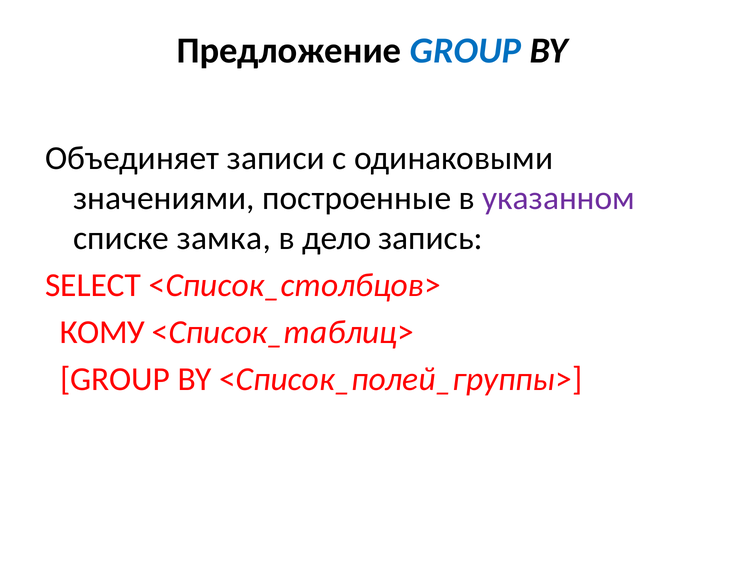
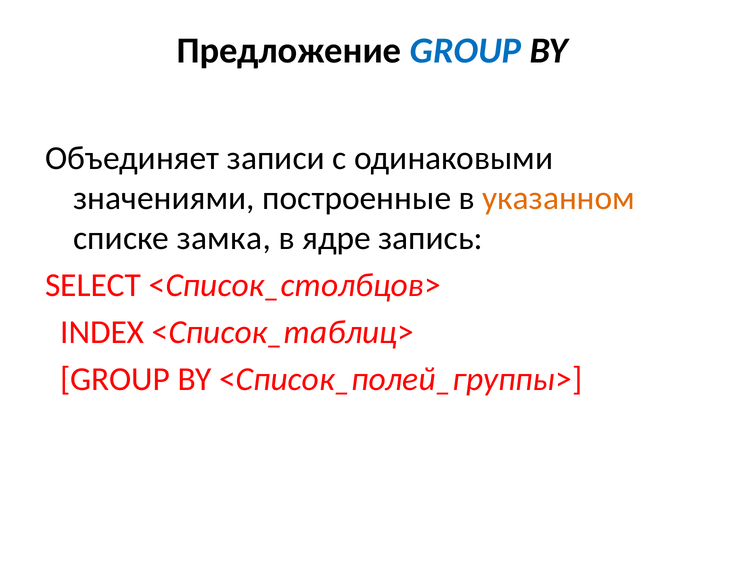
указанном colour: purple -> orange
дело: дело -> ядре
КОМУ: КОМУ -> INDEX
